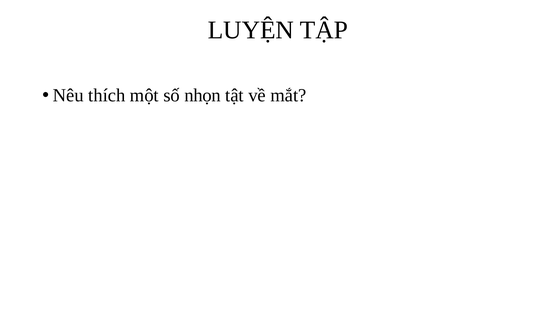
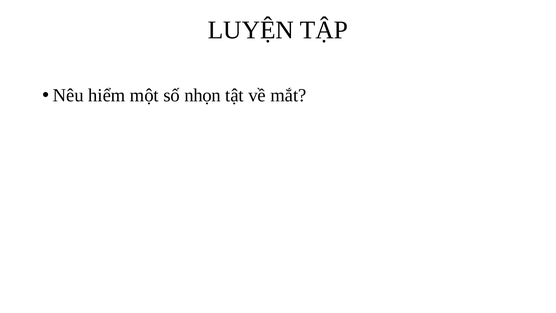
thích: thích -> hiểm
